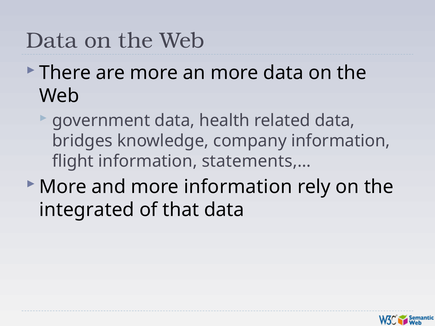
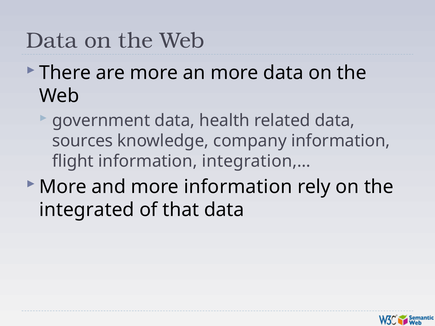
bridges: bridges -> sources
statements,…: statements,… -> integration,…
